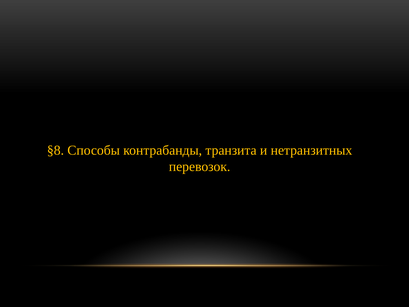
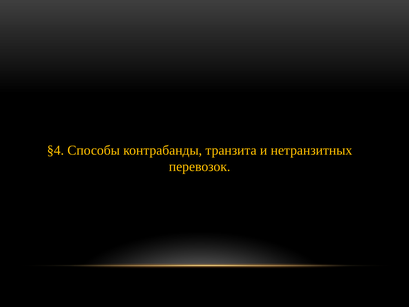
§8: §8 -> §4
